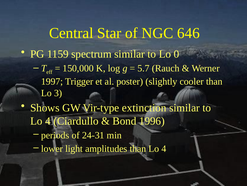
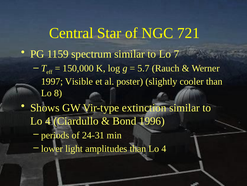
646: 646 -> 721
0: 0 -> 7
Trigger: Trigger -> Visible
3: 3 -> 8
